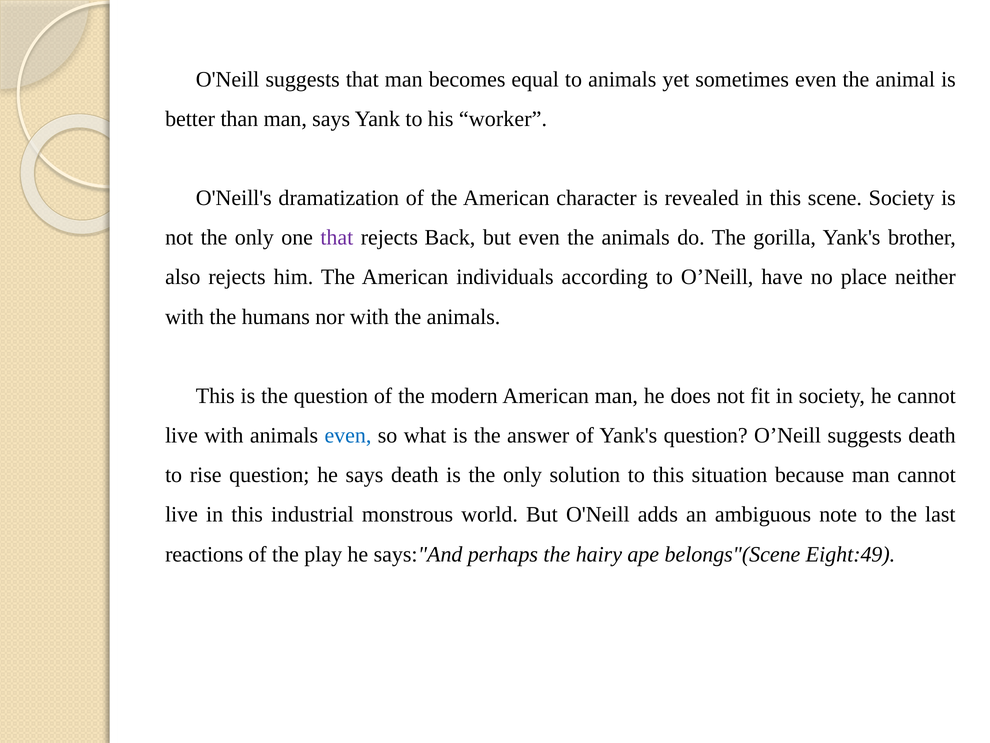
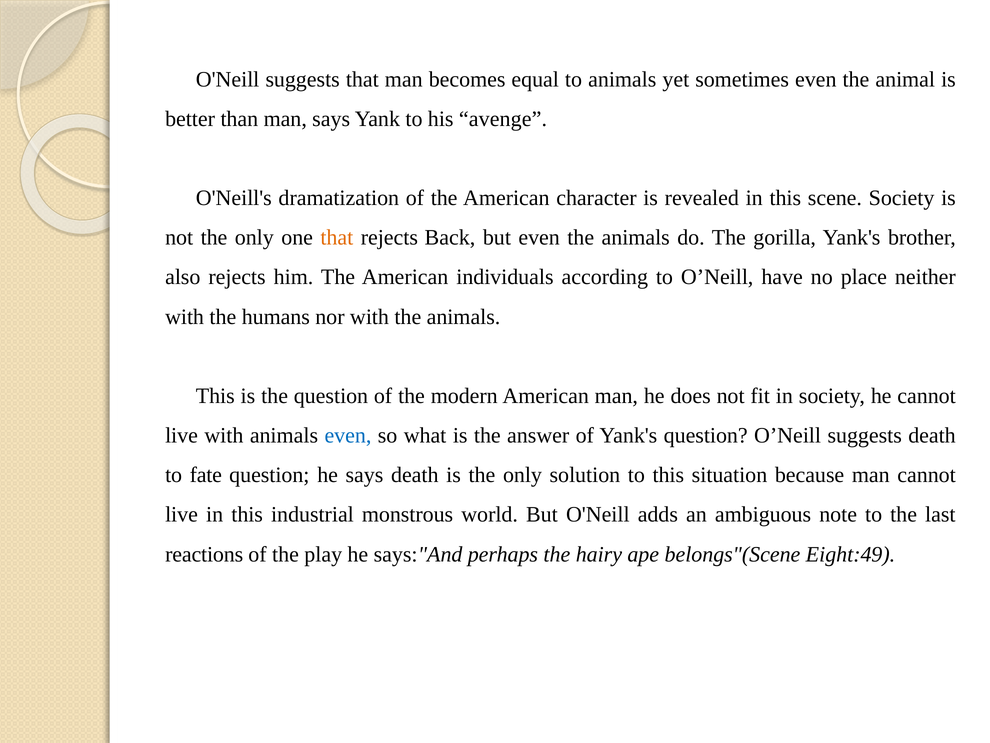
worker: worker -> avenge
that at (337, 237) colour: purple -> orange
rise: rise -> fate
